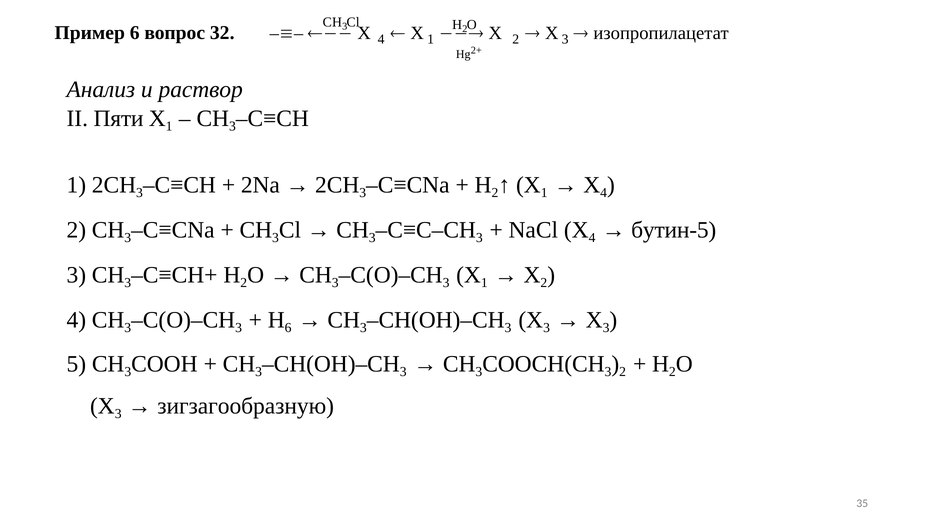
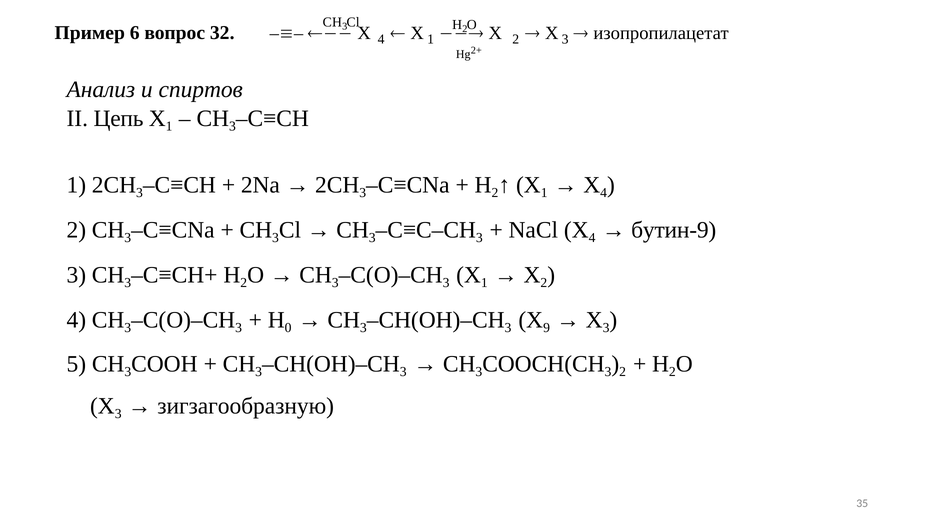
раствор: раствор -> спиртов
Пяти: Пяти -> Цепь
бутин-5: бутин-5 -> бутин-9
H 6: 6 -> 0
3 X 3: 3 -> 9
